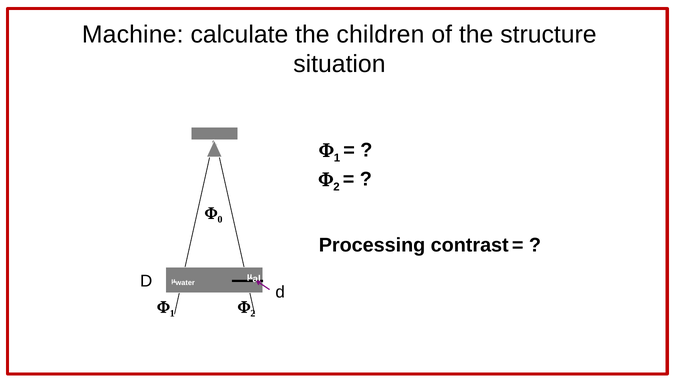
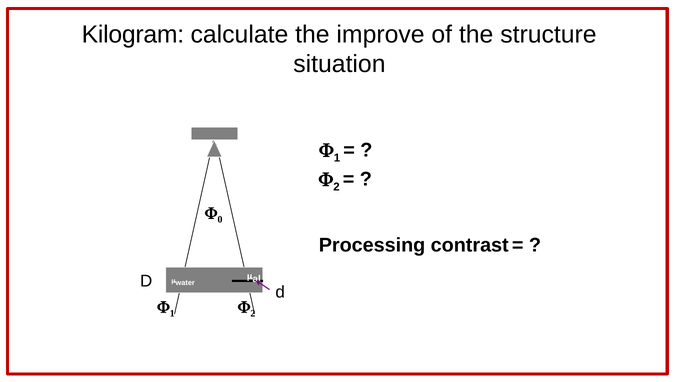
Machine: Machine -> Kilogram
children: children -> improve
